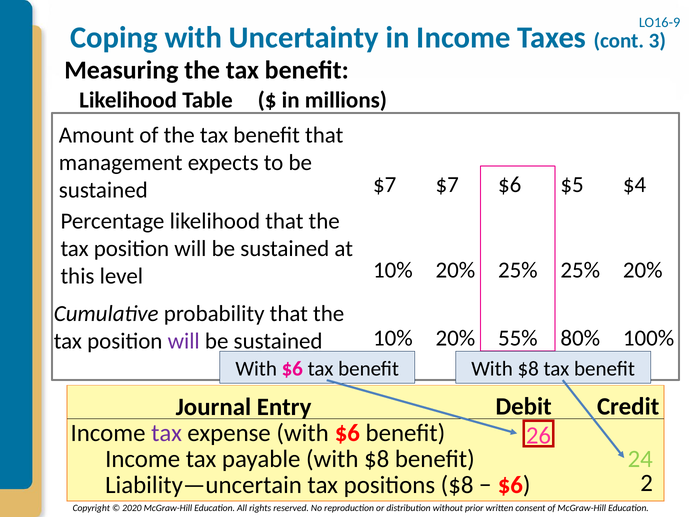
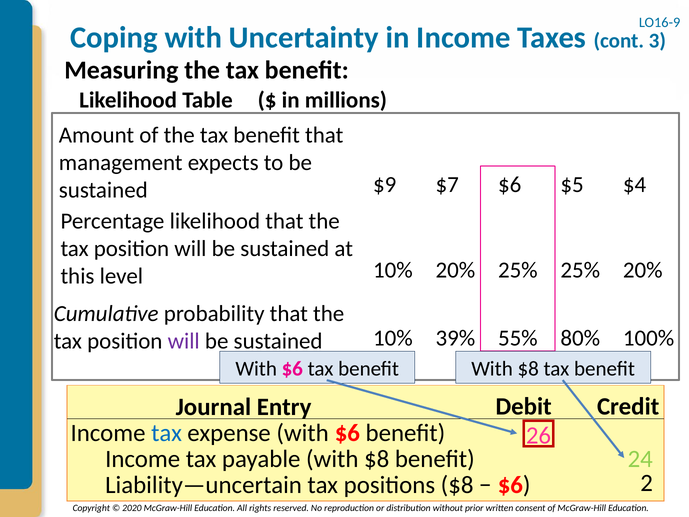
$7 at (385, 184): $7 -> $9
20% at (455, 338): 20% -> 39%
tax at (167, 433) colour: purple -> blue
